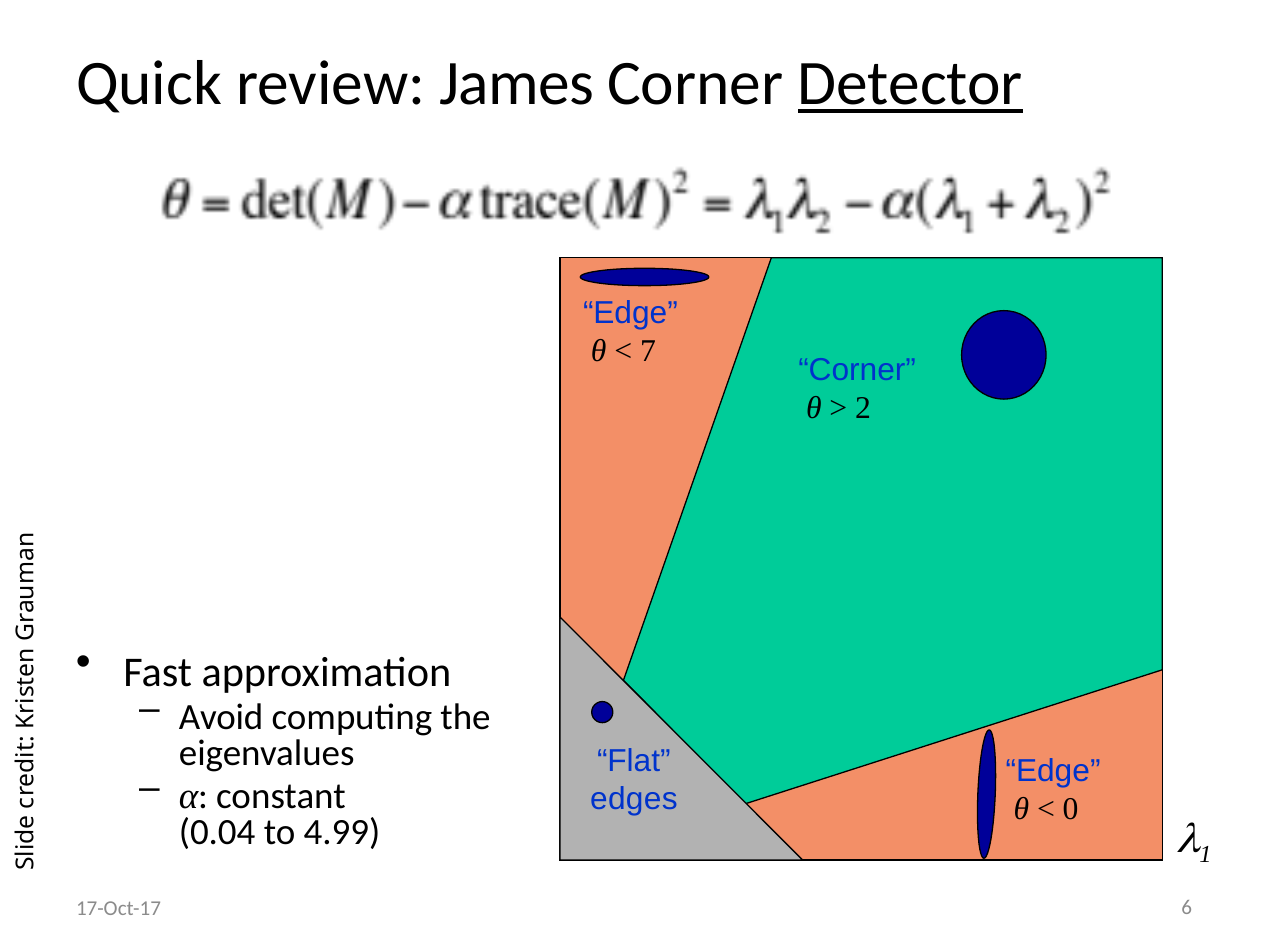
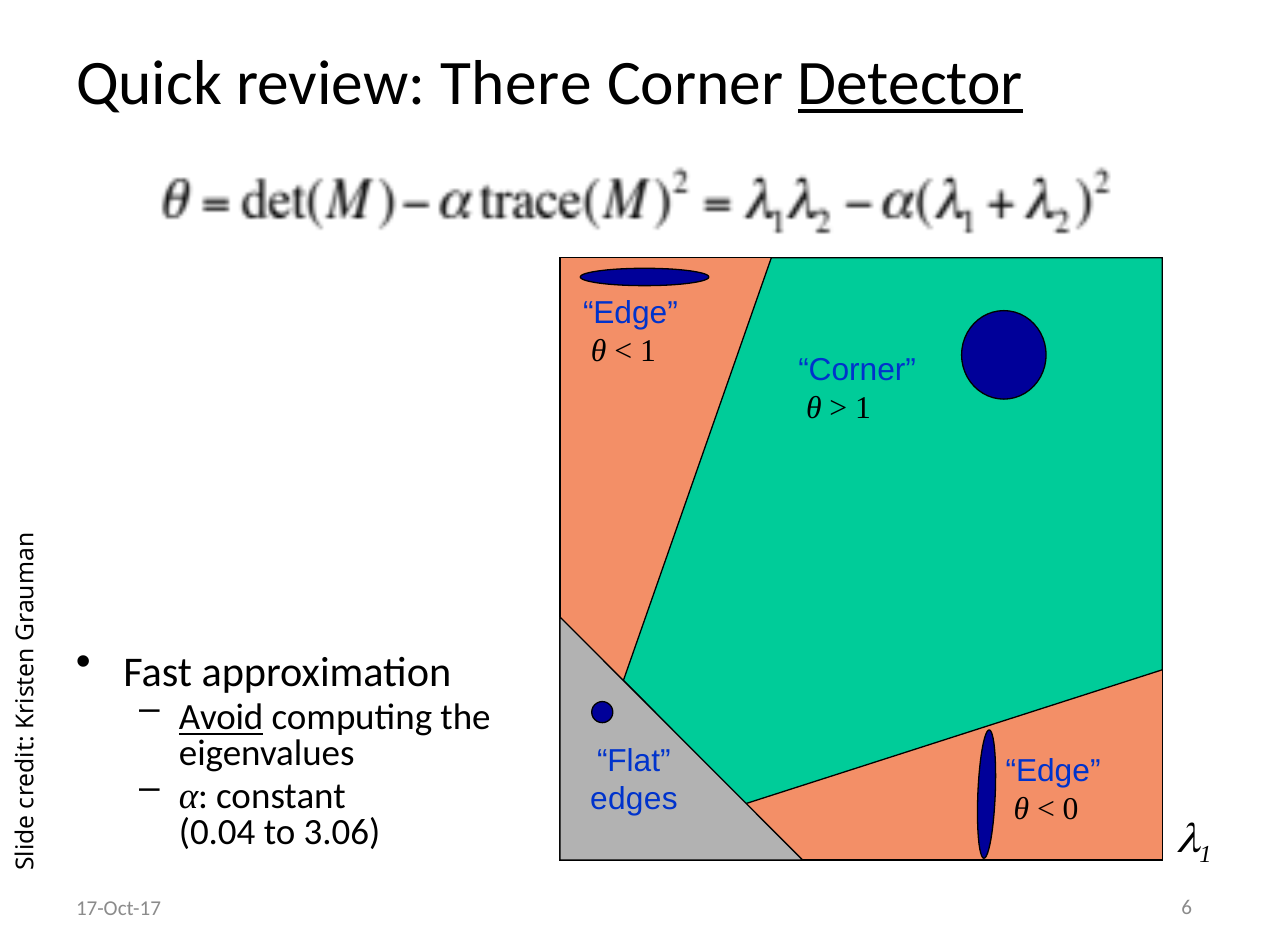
James: James -> There
7 at (648, 351): 7 -> 1
2 at (863, 408): 2 -> 1
Avoid underline: none -> present
4.99: 4.99 -> 3.06
